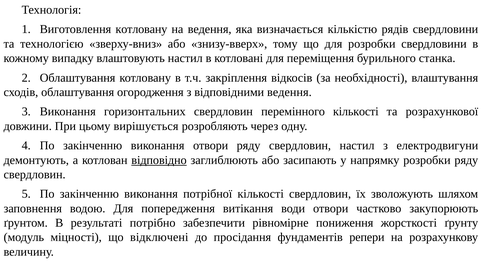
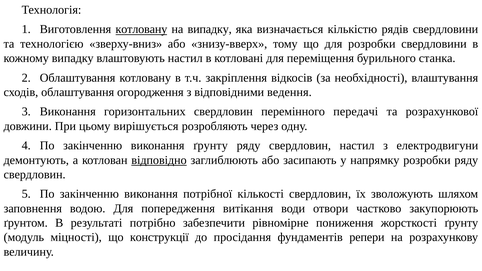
котловану at (141, 29) underline: none -> present
на ведення: ведення -> випадку
перемінного кількості: кількості -> передачі
виконання отвори: отвори -> ґрунту
відключені: відключені -> конструкції
